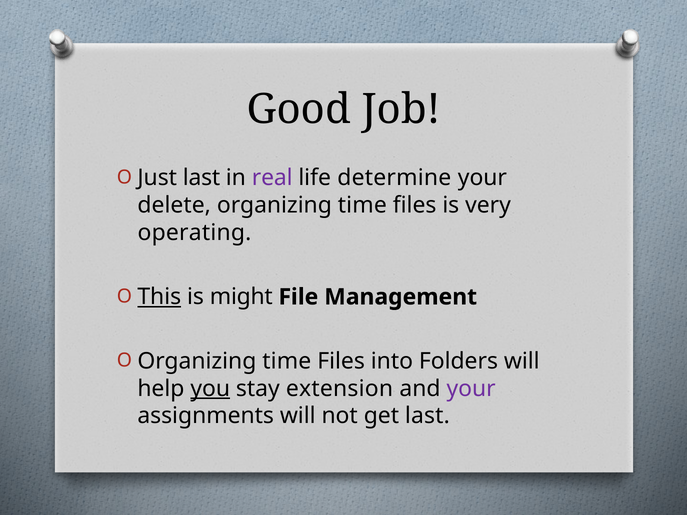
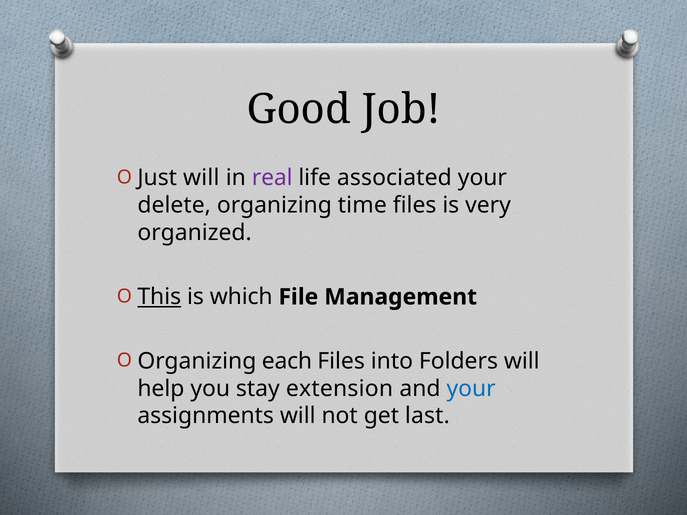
Just last: last -> will
determine: determine -> associated
operating: operating -> organized
might: might -> which
time at (287, 361): time -> each
you underline: present -> none
your at (471, 389) colour: purple -> blue
